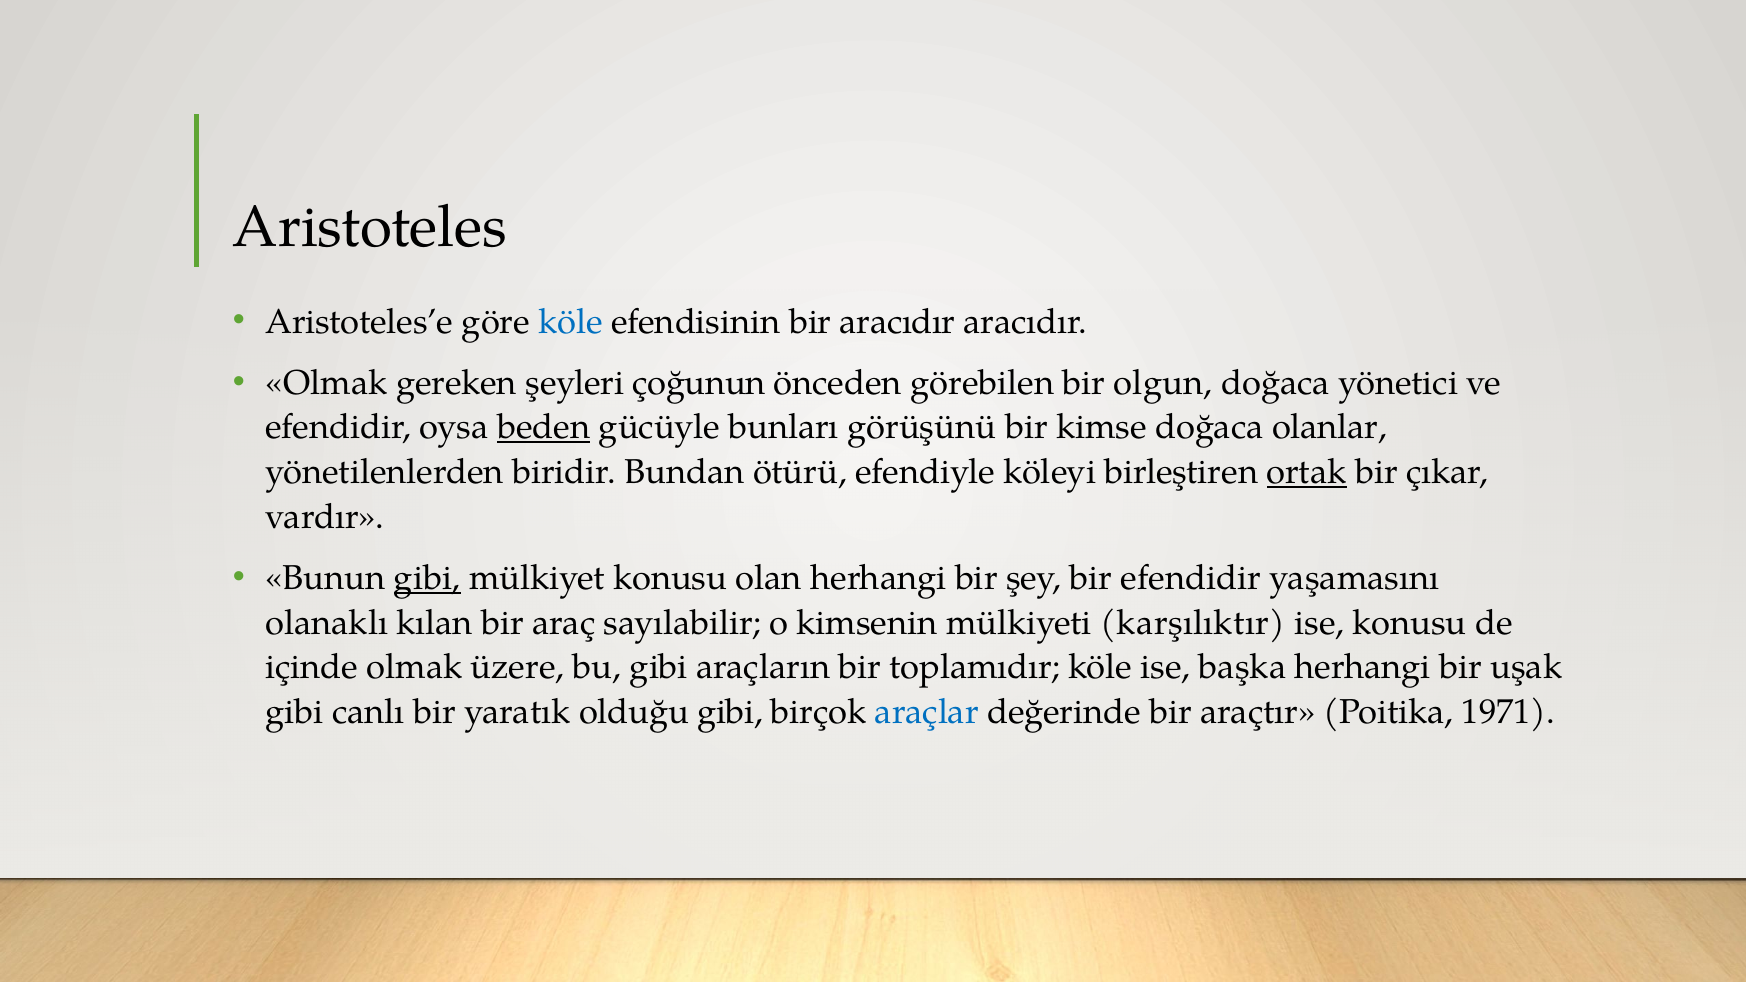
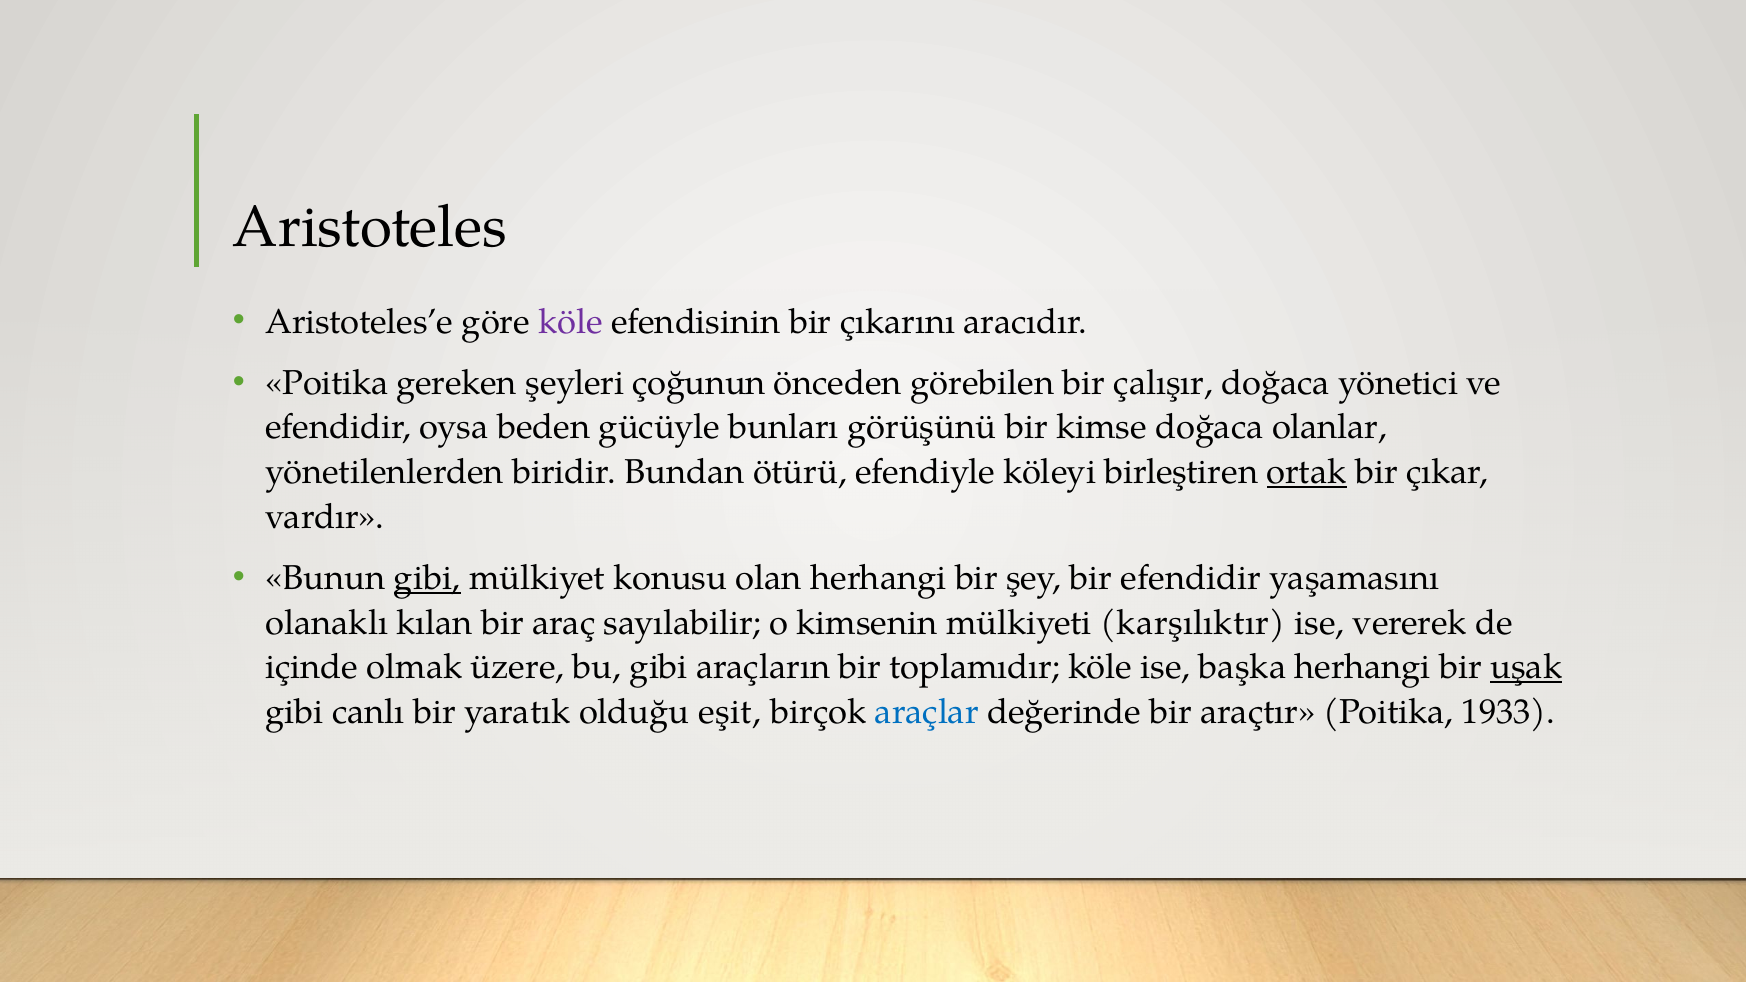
köle at (571, 322) colour: blue -> purple
bir aracıdır: aracıdır -> çıkarını
Olmak at (327, 383): Olmak -> Poitika
olgun: olgun -> çalışır
beden underline: present -> none
ise konusu: konusu -> vererek
uşak underline: none -> present
olduğu gibi: gibi -> eşit
1971: 1971 -> 1933
